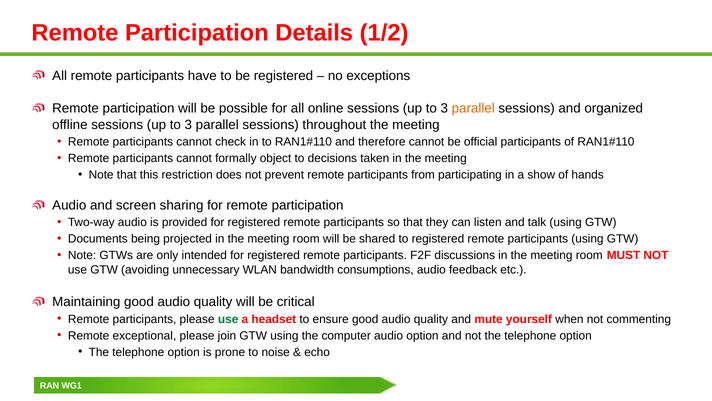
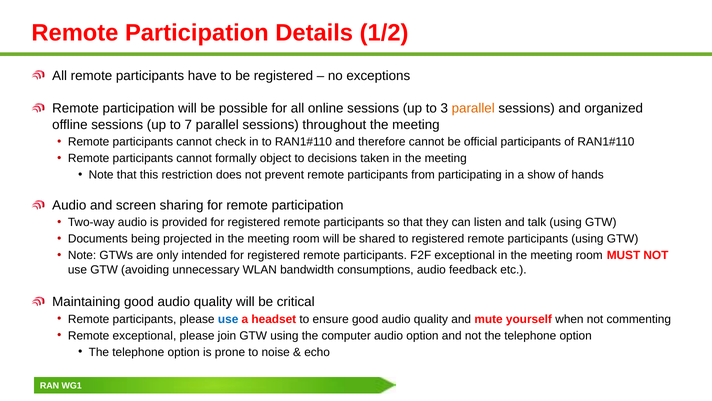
3 at (188, 124): 3 -> 7
F2F discussions: discussions -> exceptional
use at (228, 319) colour: green -> blue
